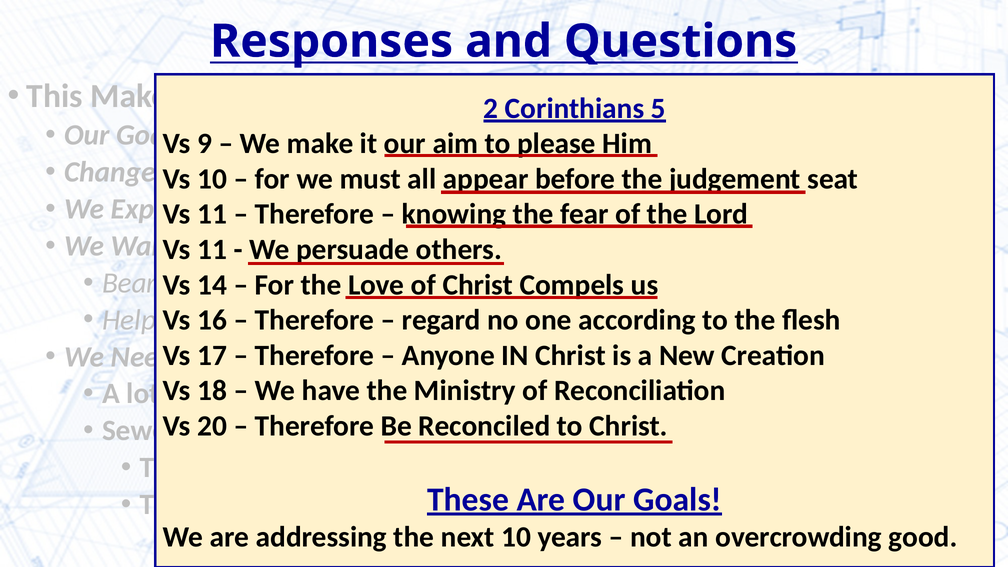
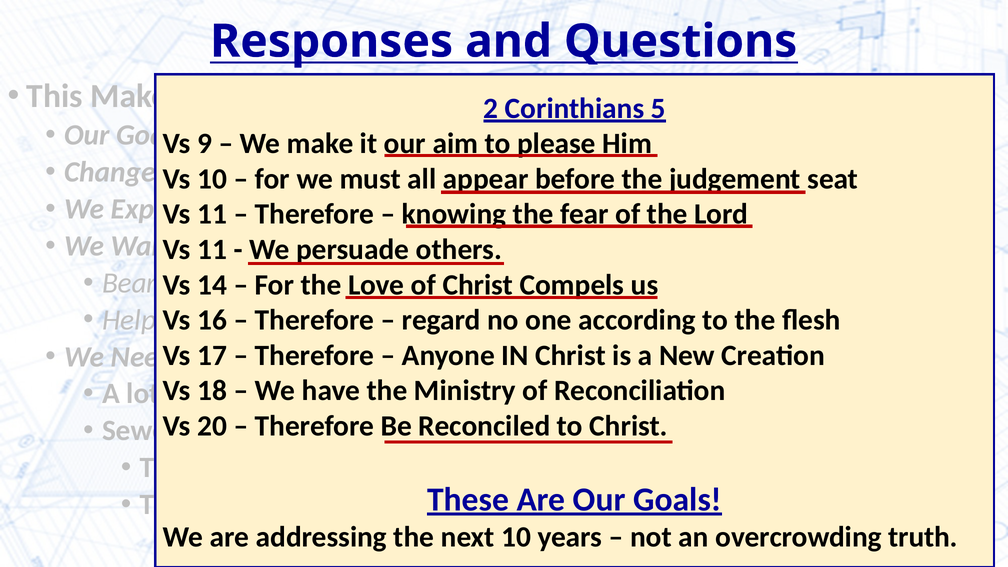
good: good -> truth
